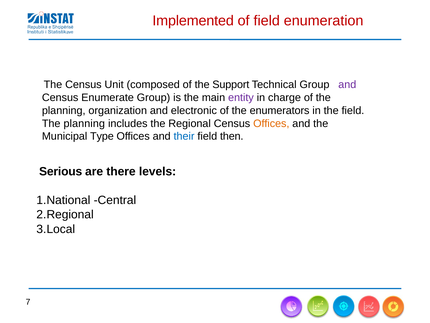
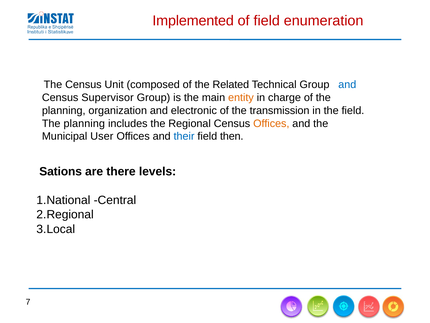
Support: Support -> Related
and at (347, 85) colour: purple -> blue
Enumerate: Enumerate -> Supervisor
entity colour: purple -> orange
enumerators: enumerators -> transmission
Type: Type -> User
Serious: Serious -> Sations
